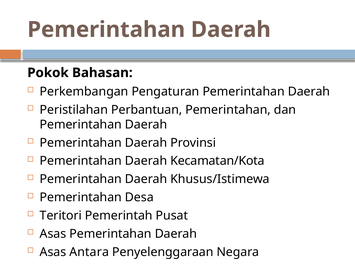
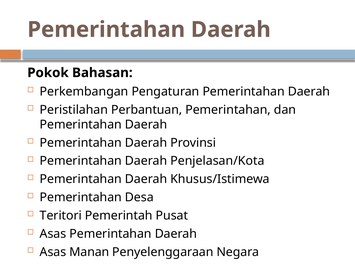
Kecamatan/Kota: Kecamatan/Kota -> Penjelasan/Kota
Antara: Antara -> Manan
